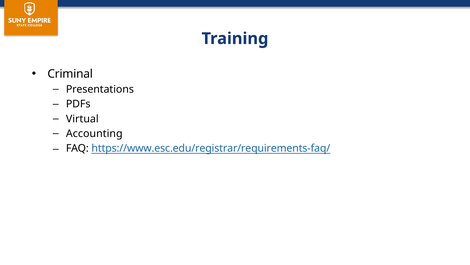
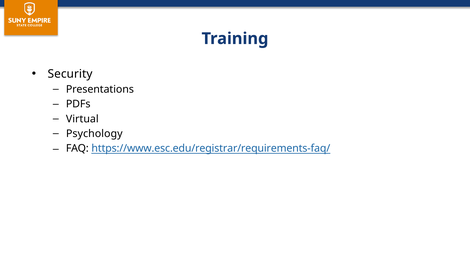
Criminal: Criminal -> Security
Accounting: Accounting -> Psychology
